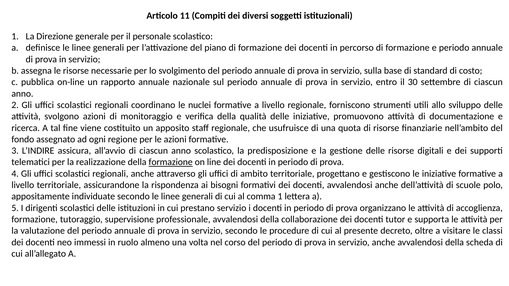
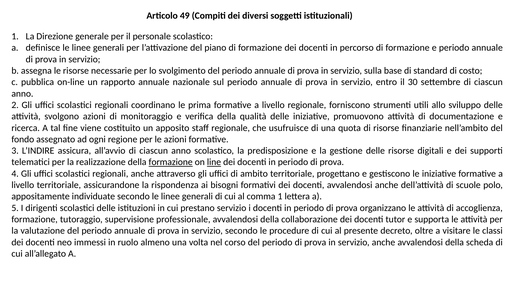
11: 11 -> 49
nuclei: nuclei -> prima
line underline: none -> present
